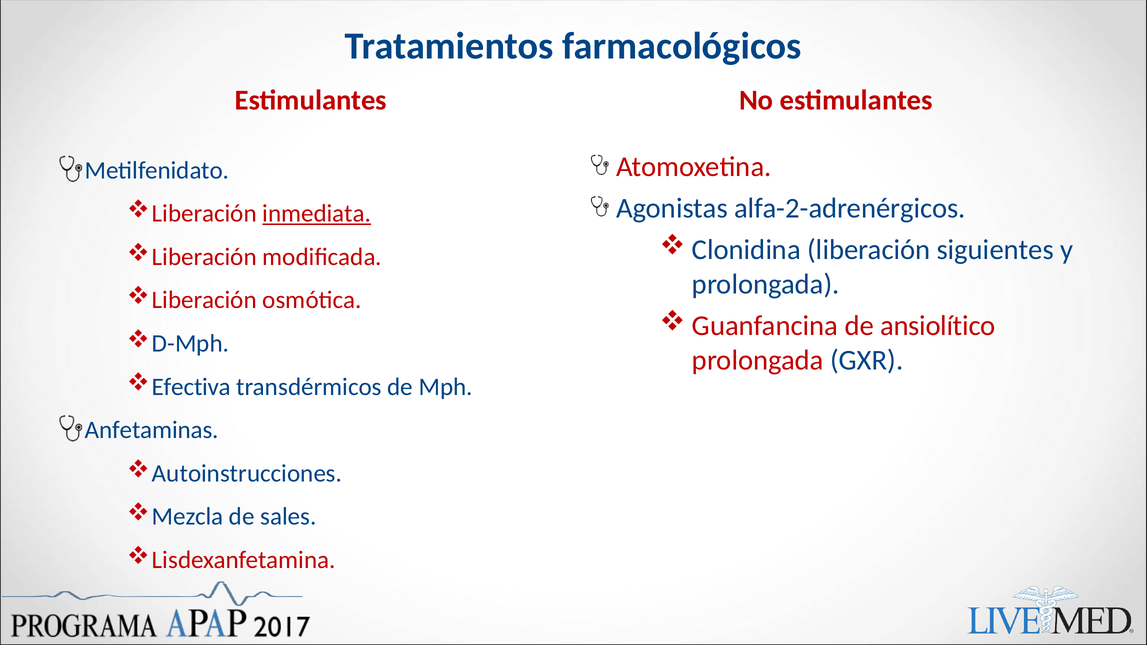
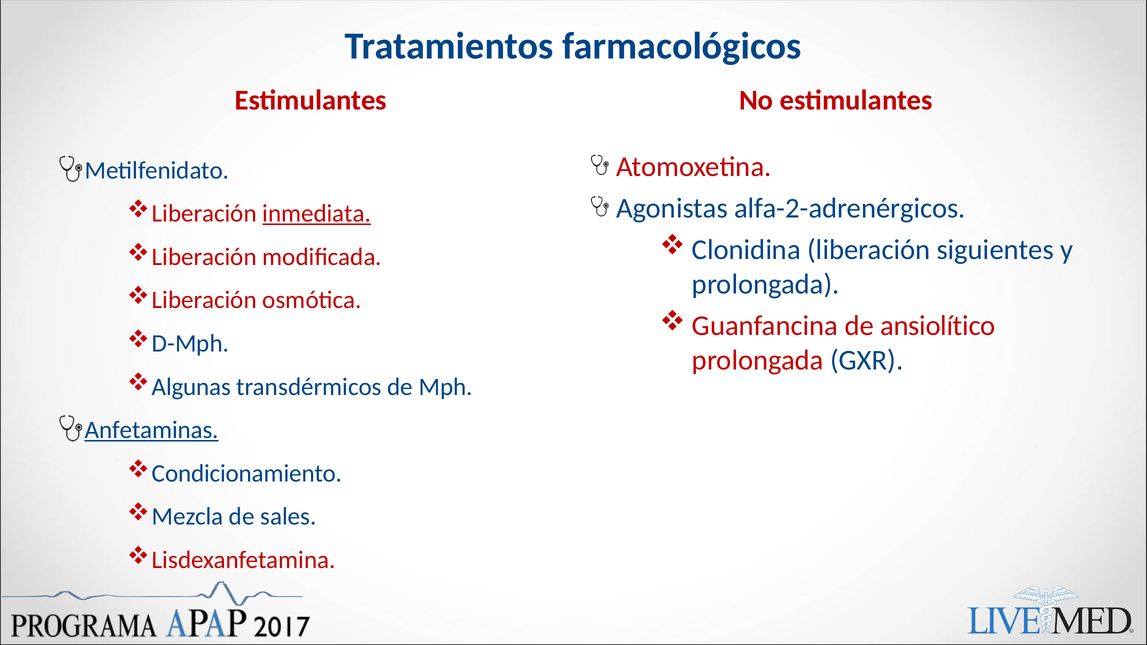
Efectiva: Efectiva -> Algunas
Anfetaminas underline: none -> present
Autoinstrucciones: Autoinstrucciones -> Condicionamiento
